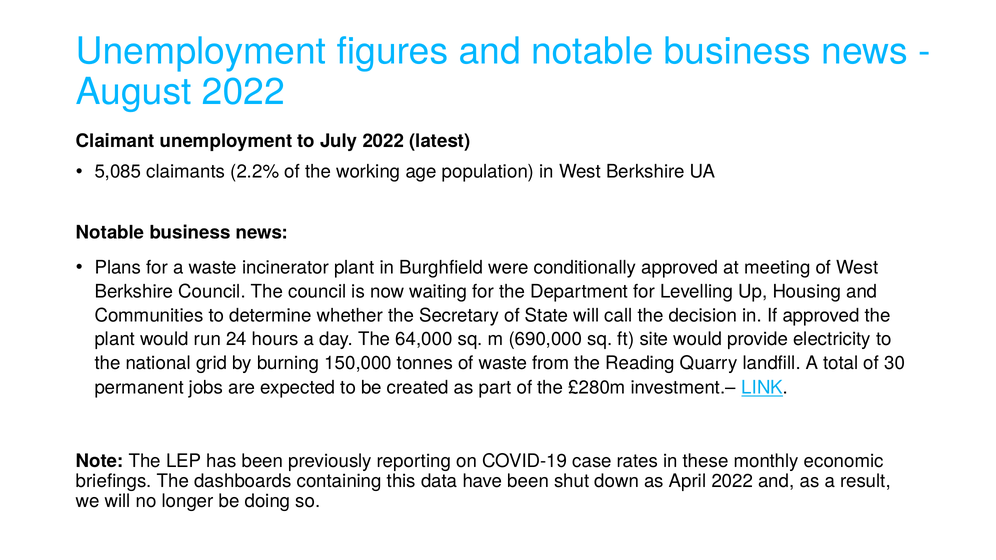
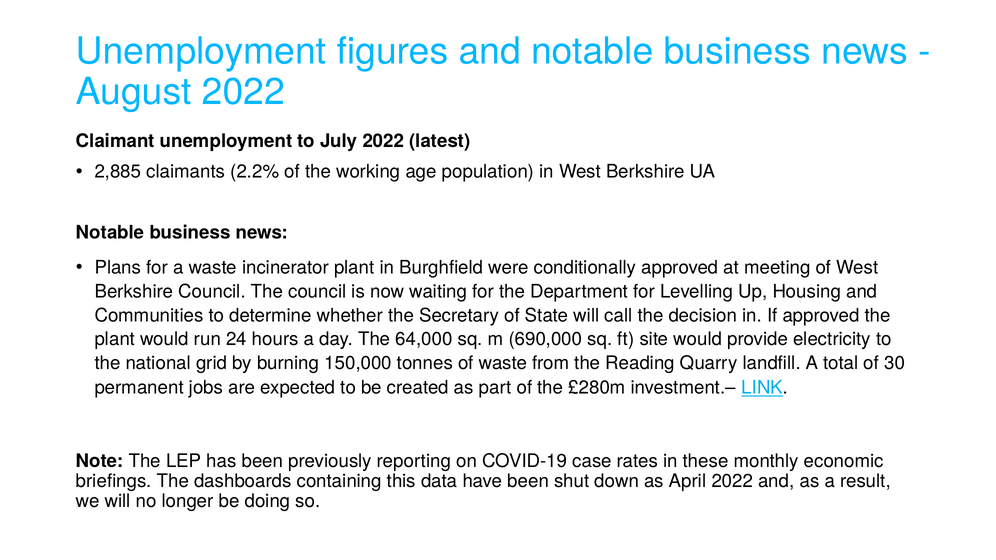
5,085: 5,085 -> 2,885
